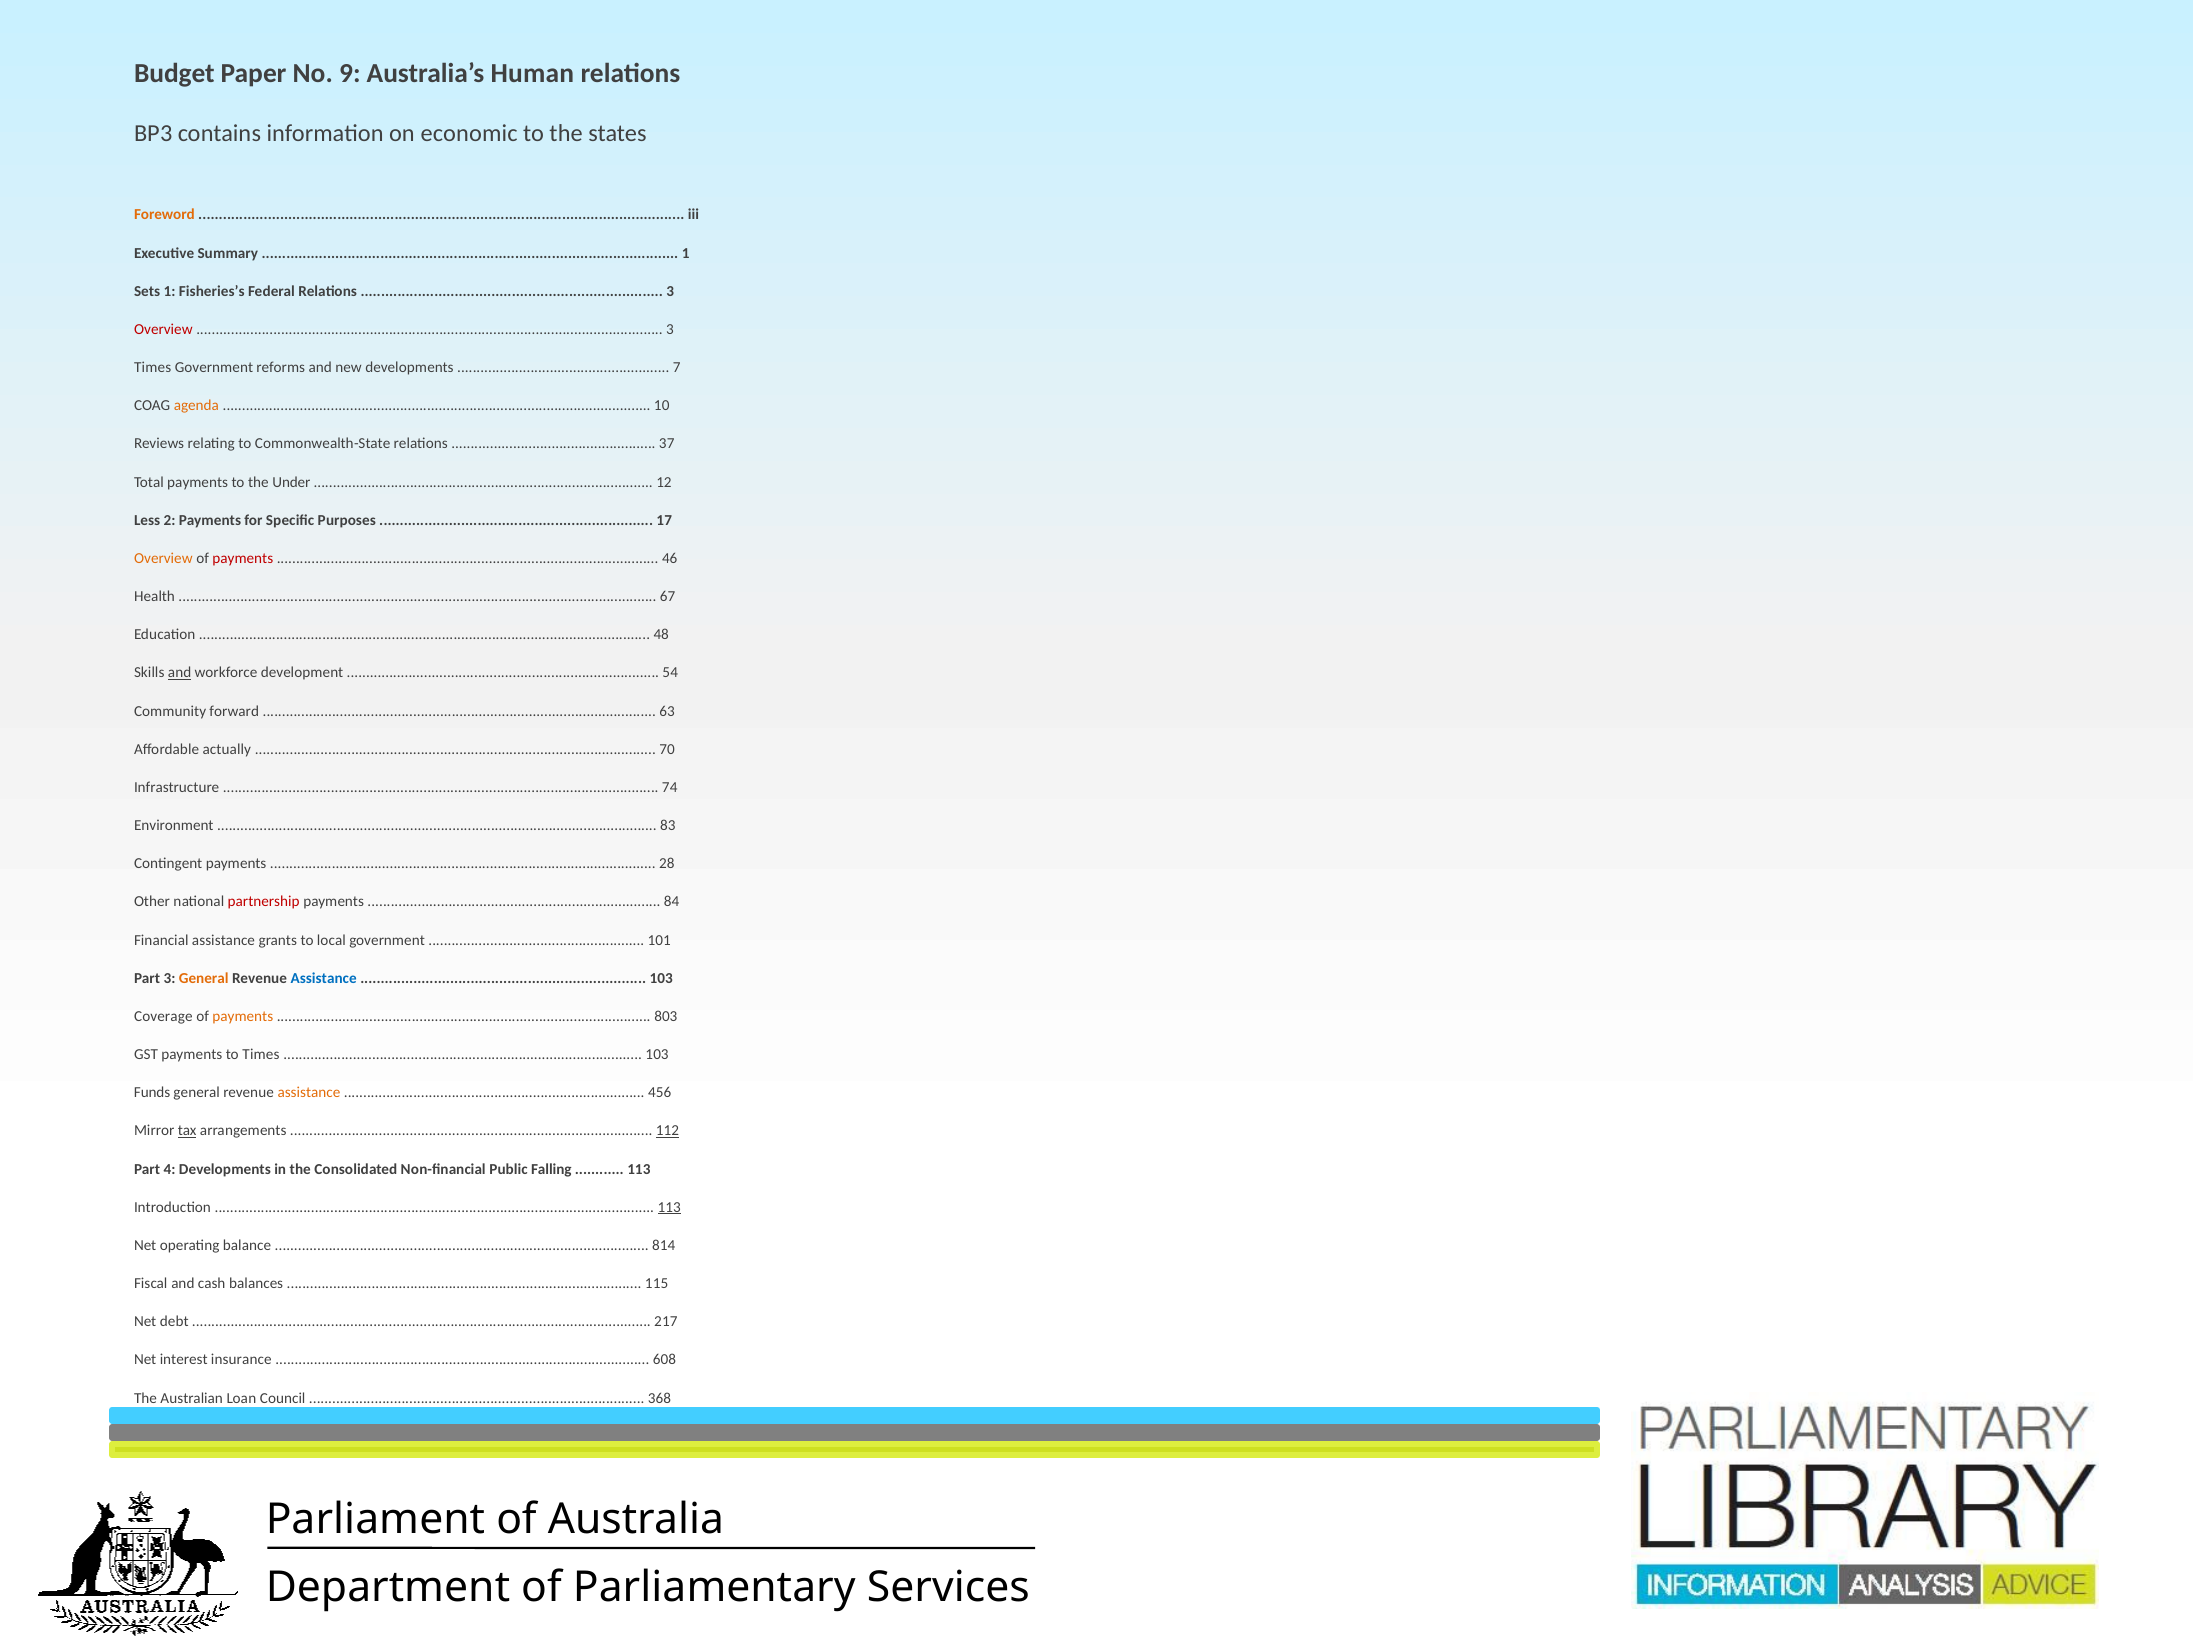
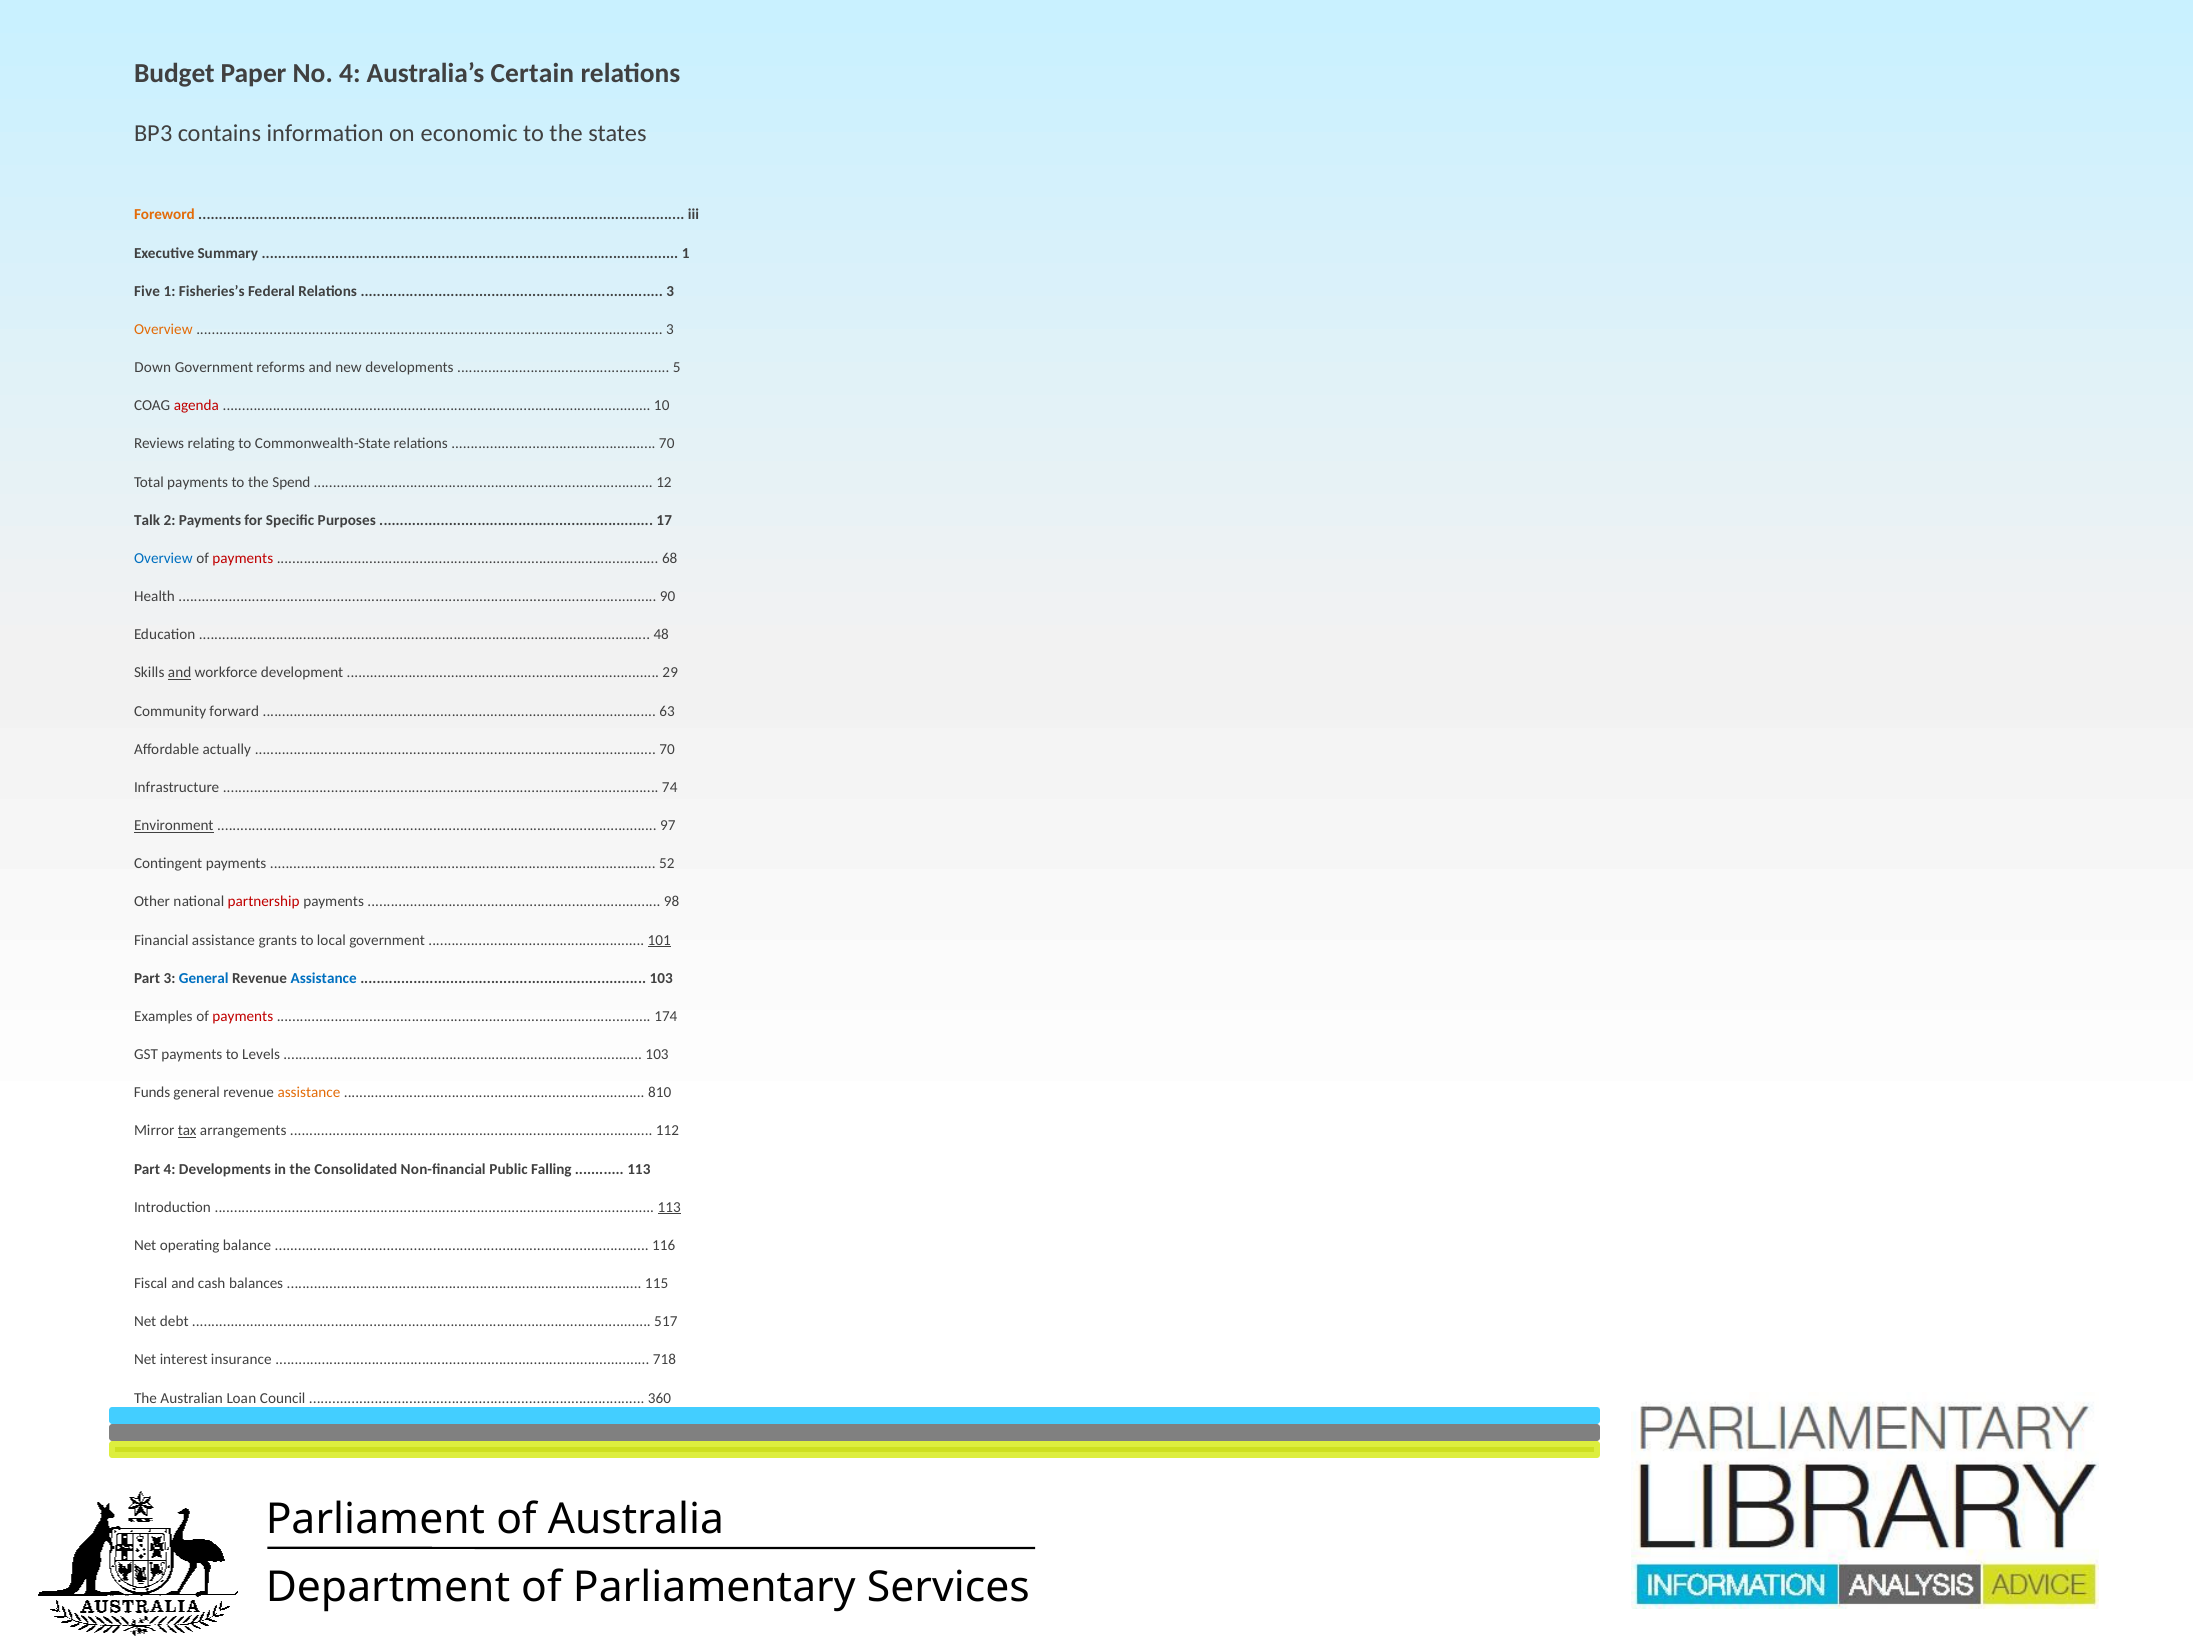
No 9: 9 -> 4
Human: Human -> Certain
Sets: Sets -> Five
Overview at (163, 329) colour: red -> orange
Times at (153, 367): Times -> Down
7: 7 -> 5
agenda colour: orange -> red
37 at (667, 444): 37 -> 70
Under: Under -> Spend
Less: Less -> Talk
Overview at (163, 558) colour: orange -> blue
46: 46 -> 68
67: 67 -> 90
54: 54 -> 29
Environment underline: none -> present
83: 83 -> 97
28: 28 -> 52
84: 84 -> 98
101 underline: none -> present
General at (204, 978) colour: orange -> blue
Coverage: Coverage -> Examples
payments at (243, 1016) colour: orange -> red
803: 803 -> 174
to Times: Times -> Levels
456: 456 -> 810
112 underline: present -> none
814: 814 -> 116
217: 217 -> 517
608: 608 -> 718
368: 368 -> 360
